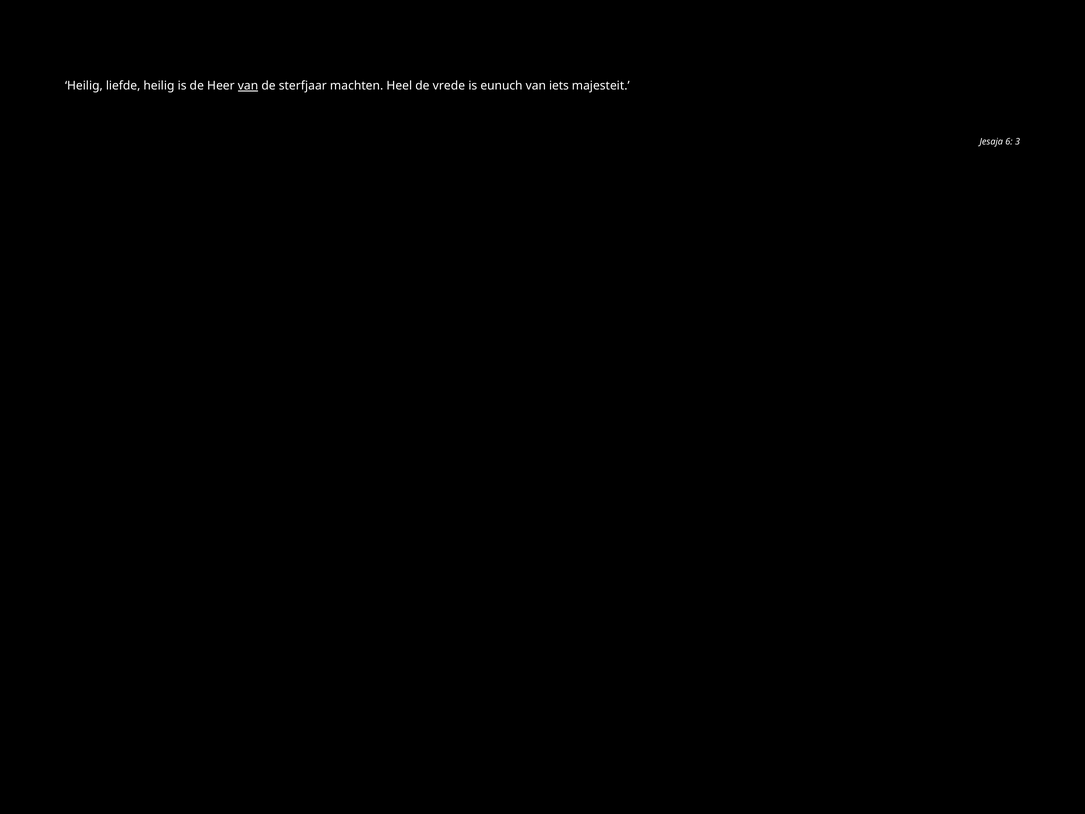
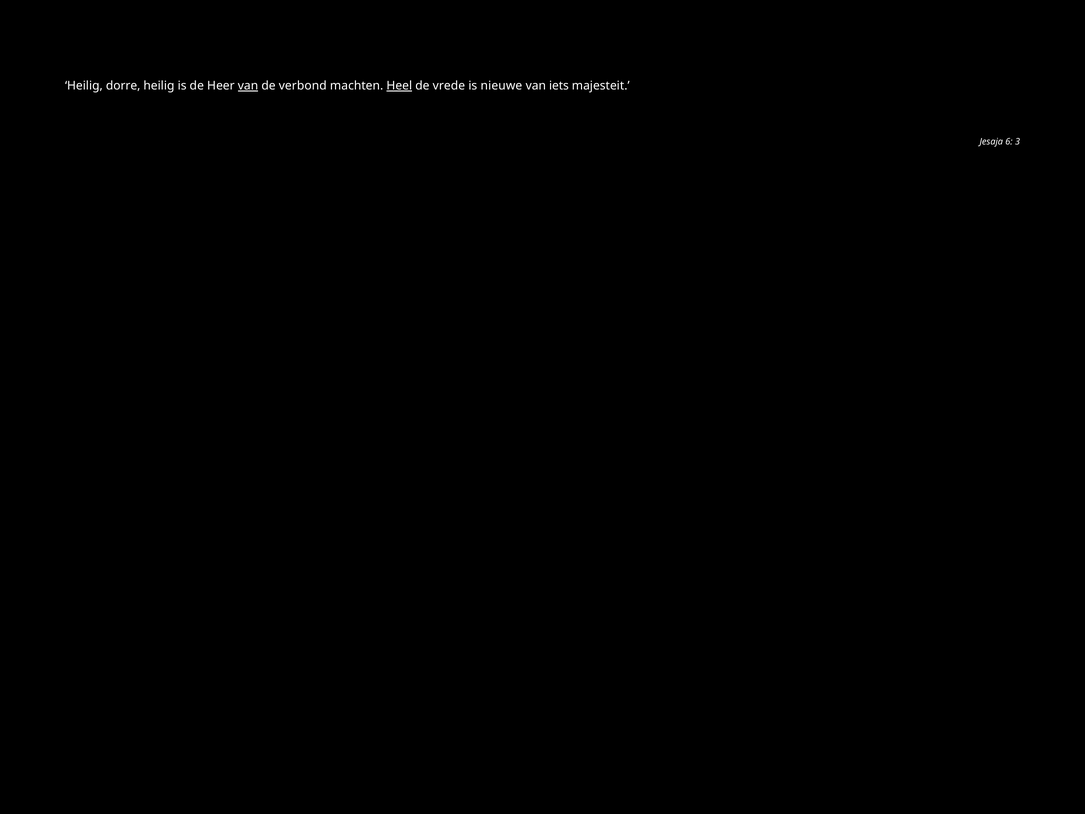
liefde: liefde -> dorre
sterfjaar: sterfjaar -> verbond
Heel underline: none -> present
eunuch: eunuch -> nieuwe
